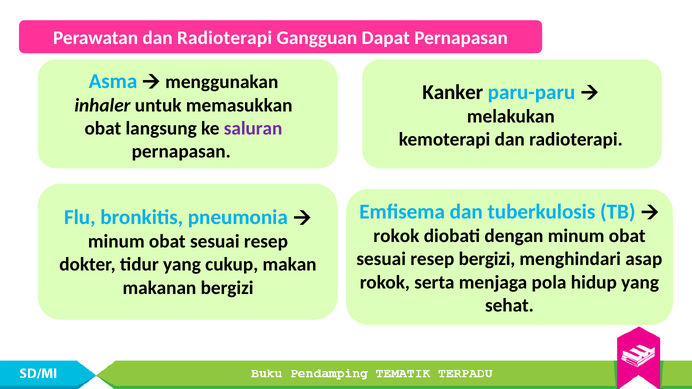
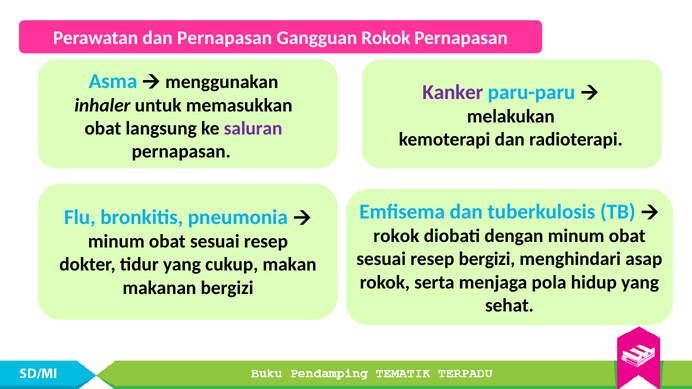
Perawatan dan Radioterapi: Radioterapi -> Pernapasan
Gangguan Dapat: Dapat -> Rokok
Kanker colour: black -> purple
